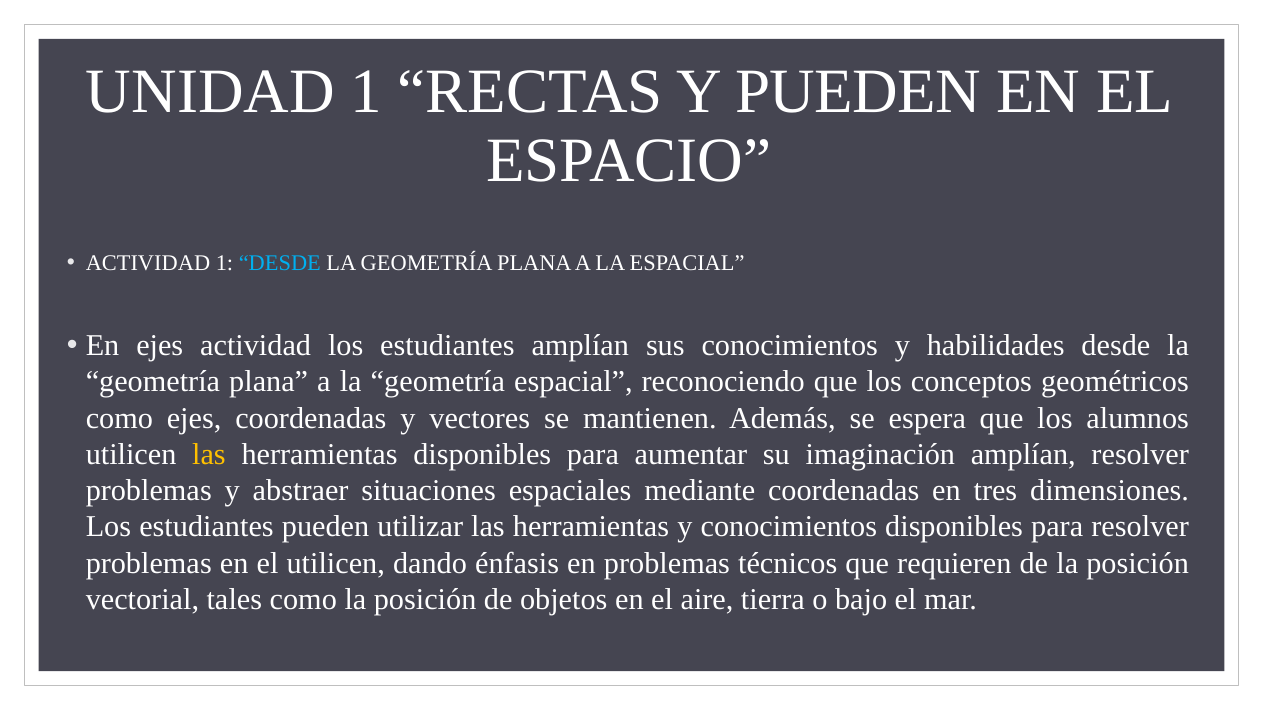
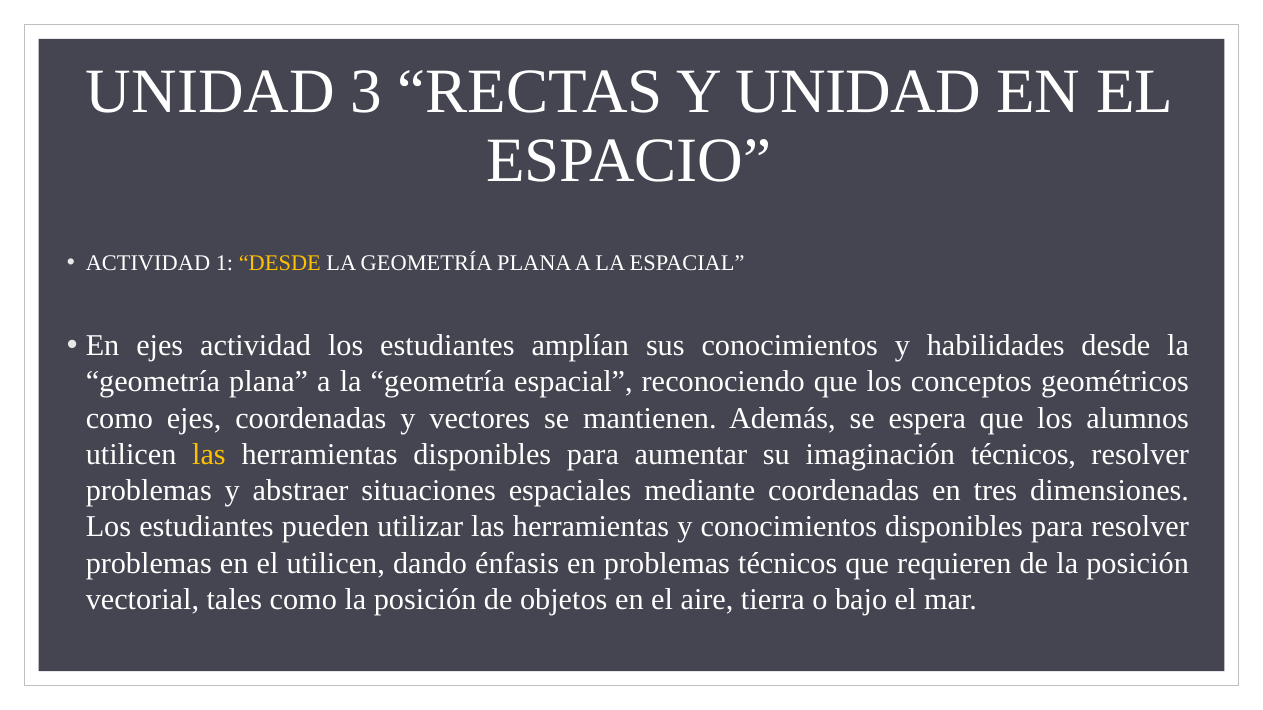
UNIDAD 1: 1 -> 3
Y PUEDEN: PUEDEN -> UNIDAD
DESDE at (280, 263) colour: light blue -> yellow
imaginación amplían: amplían -> técnicos
